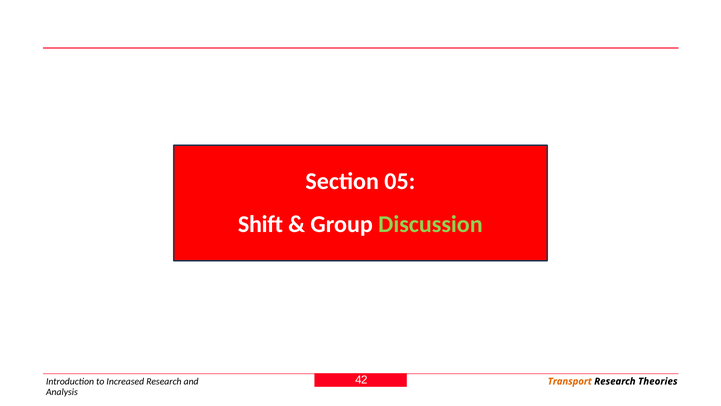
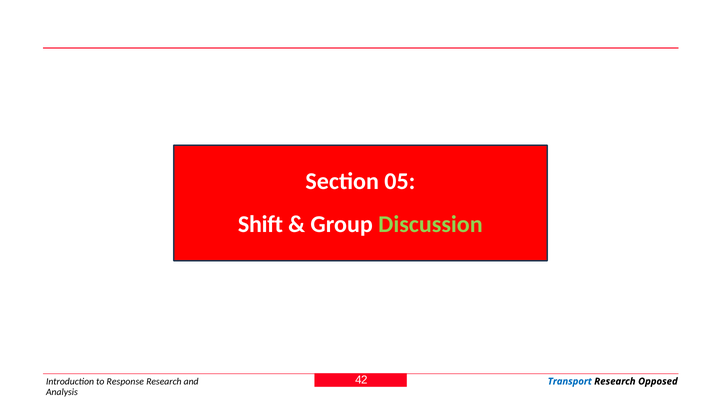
Increased: Increased -> Response
Transport colour: orange -> blue
Theories: Theories -> Opposed
